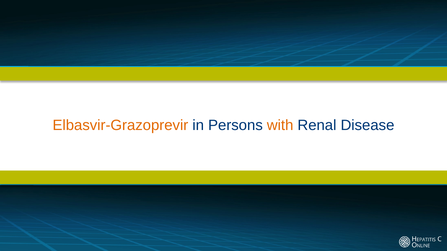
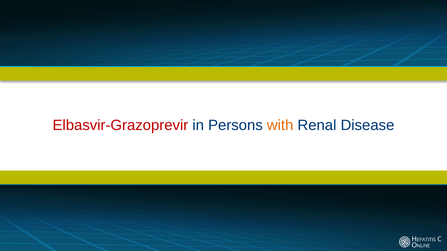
Elbasvir-Grazoprevir colour: orange -> red
